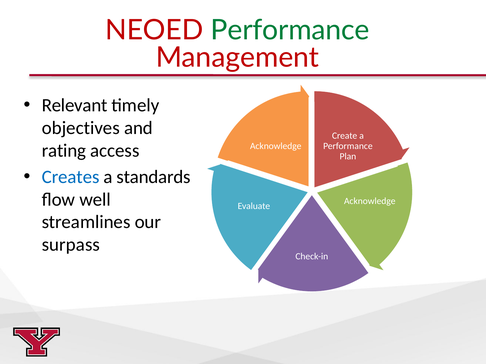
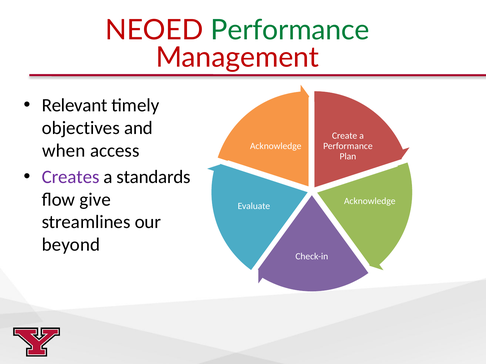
rating: rating -> when
Creates colour: blue -> purple
well: well -> give
surpass: surpass -> beyond
